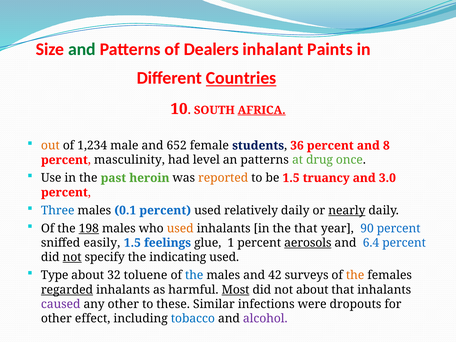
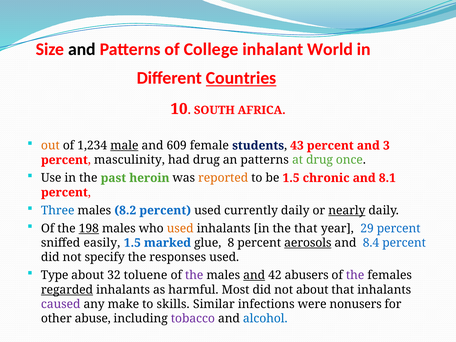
and at (82, 49) colour: green -> black
Dealers: Dealers -> College
Paints: Paints -> World
AFRICA underline: present -> none
male underline: none -> present
652: 652 -> 609
36: 36 -> 43
8: 8 -> 3
had level: level -> drug
truancy: truancy -> chronic
3.0: 3.0 -> 8.1
0.1: 0.1 -> 8.2
relatively: relatively -> currently
90: 90 -> 29
feelings: feelings -> marked
1: 1 -> 8
6.4: 6.4 -> 8.4
not at (72, 257) underline: present -> none
indicating: indicating -> responses
the at (194, 275) colour: blue -> purple
and at (254, 275) underline: none -> present
surveys: surveys -> abusers
the at (355, 275) colour: orange -> purple
Most underline: present -> none
any other: other -> make
these: these -> skills
dropouts: dropouts -> nonusers
effect: effect -> abuse
tobacco colour: blue -> purple
alcohol colour: purple -> blue
